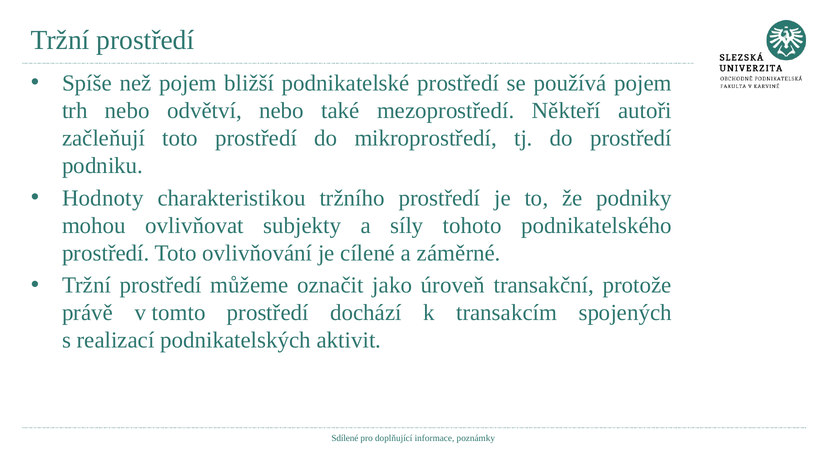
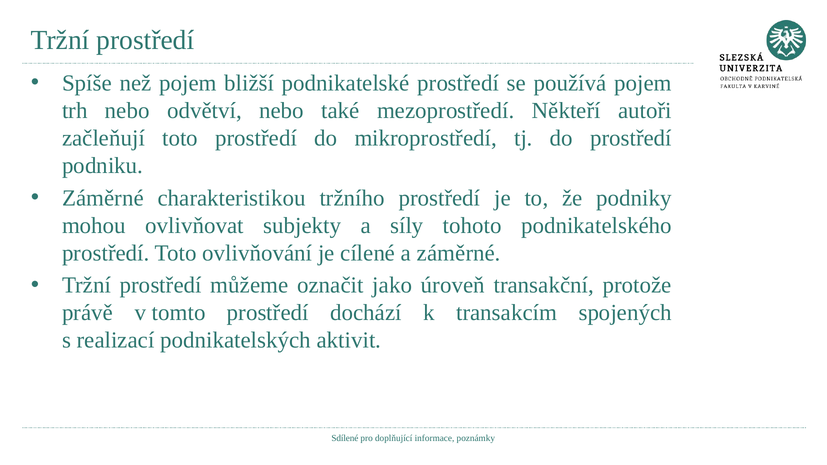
Hodnoty at (103, 198): Hodnoty -> Záměrné
